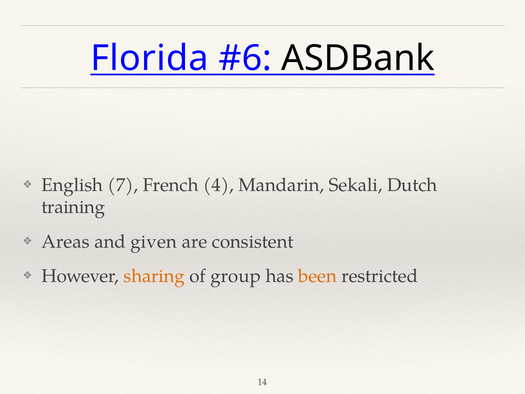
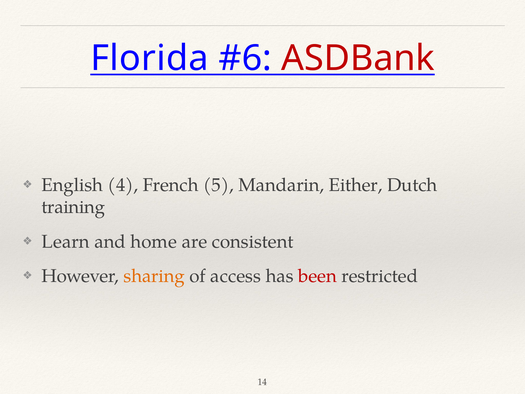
ASDBank colour: black -> red
7: 7 -> 4
4: 4 -> 5
Sekali: Sekali -> Either
Areas: Areas -> Learn
given: given -> home
group: group -> access
been colour: orange -> red
